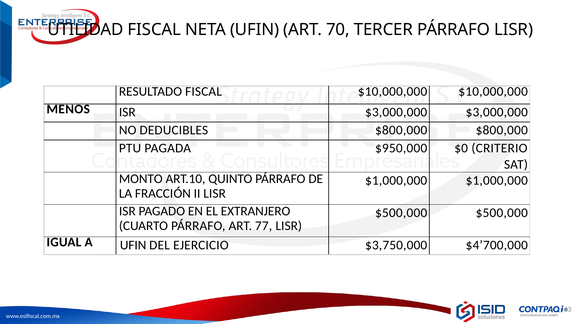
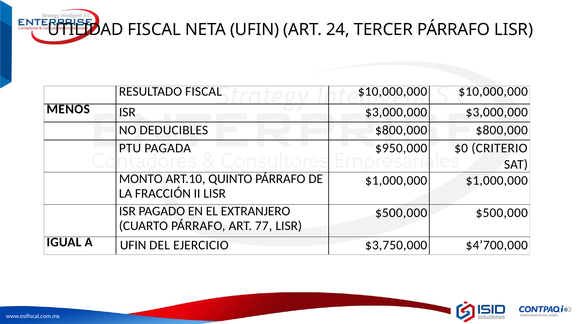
70: 70 -> 24
